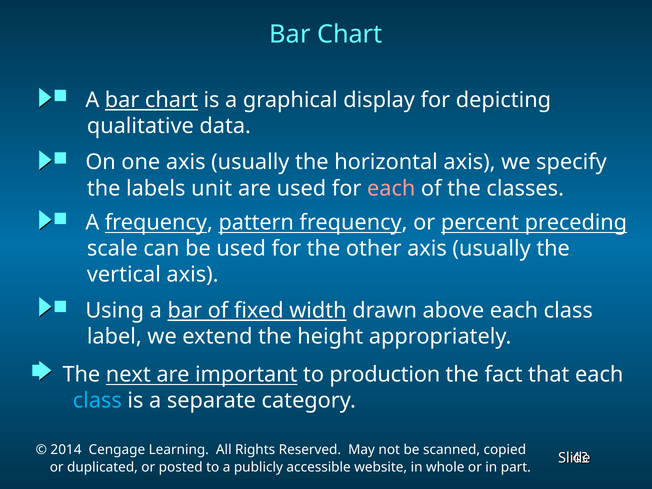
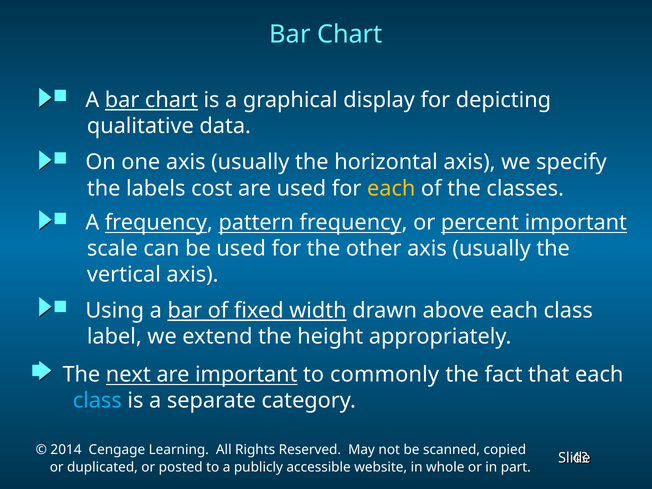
unit: unit -> cost
each at (391, 188) colour: pink -> yellow
percent preceding: preceding -> important
production: production -> commonly
